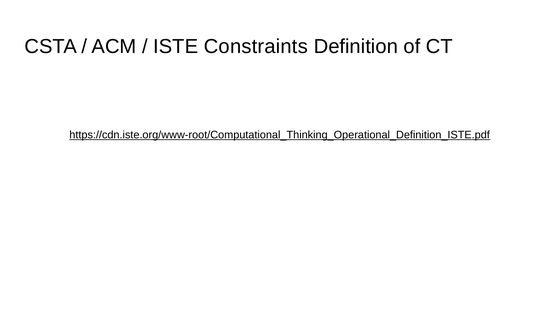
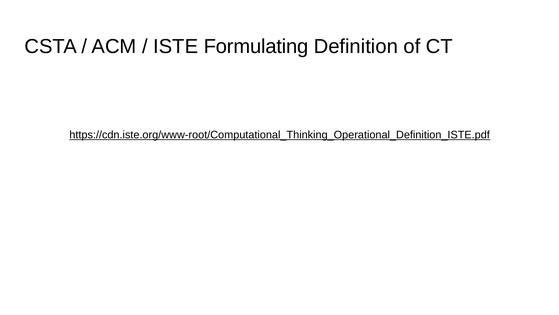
Constraints: Constraints -> Formulating
